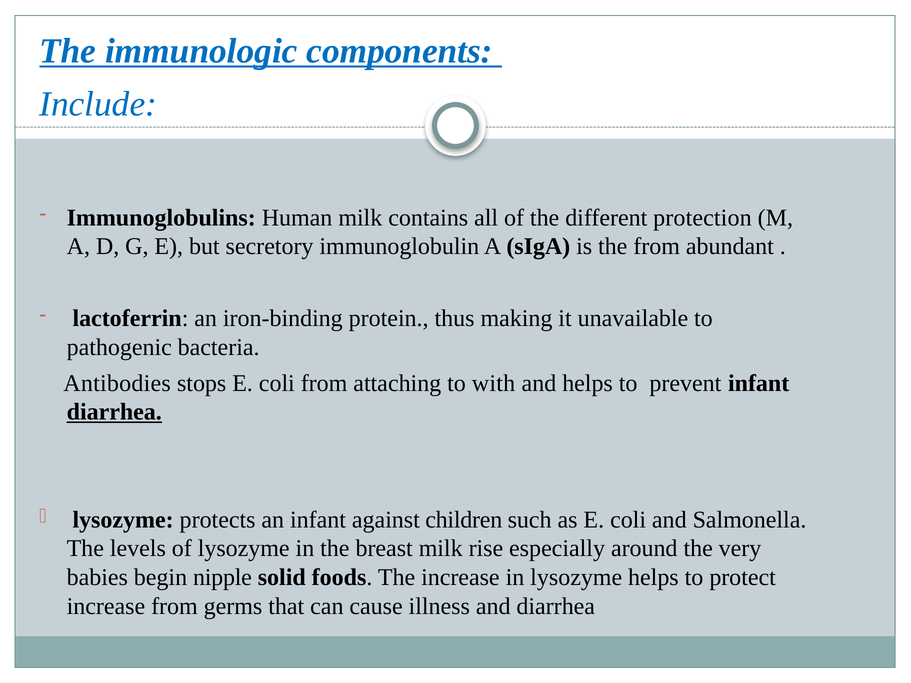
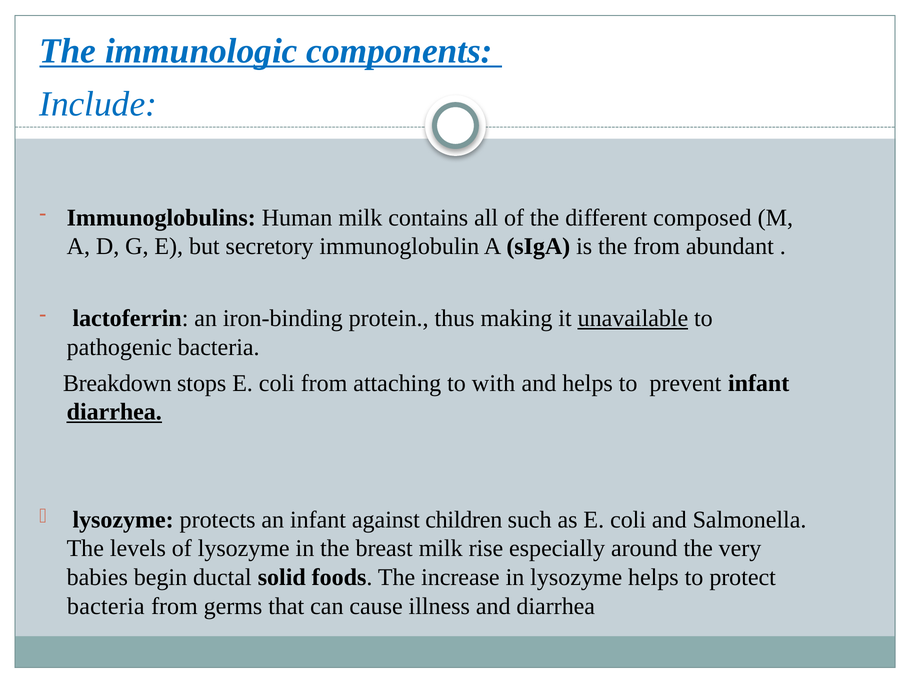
protection: protection -> composed
unavailable underline: none -> present
Antibodies: Antibodies -> Breakdown
nipple: nipple -> ductal
increase at (106, 606): increase -> bacteria
